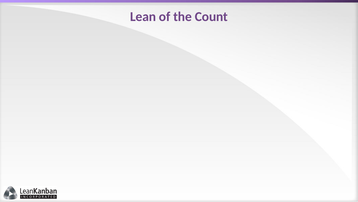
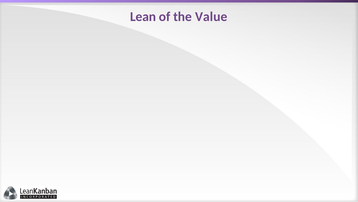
Count: Count -> Value
